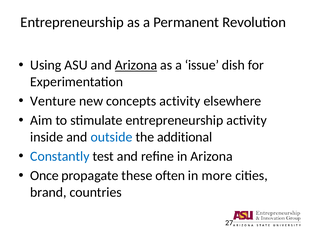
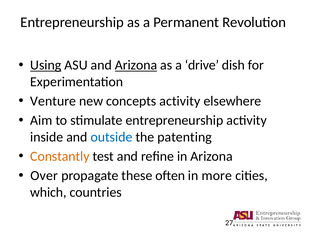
Using underline: none -> present
issue: issue -> drive
additional: additional -> patenting
Constantly colour: blue -> orange
Once: Once -> Over
brand: brand -> which
